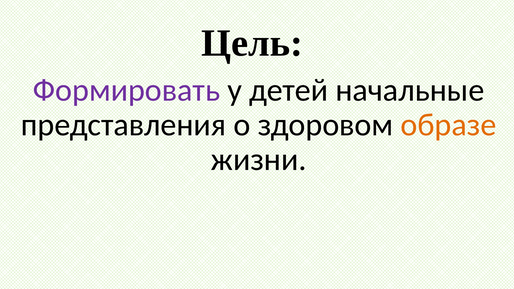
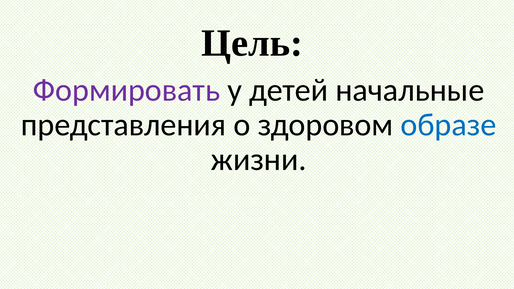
образе colour: orange -> blue
